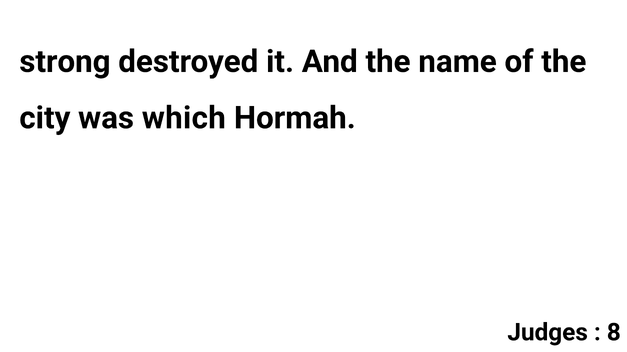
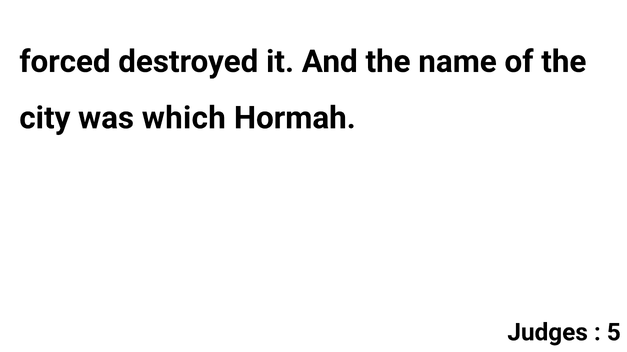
strong: strong -> forced
8: 8 -> 5
